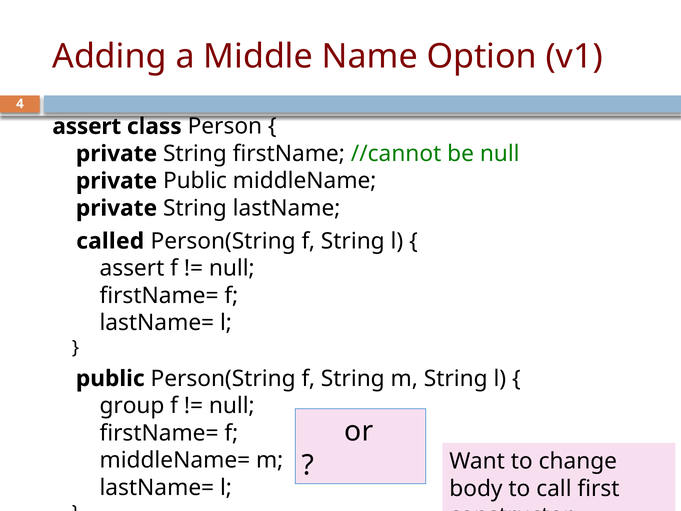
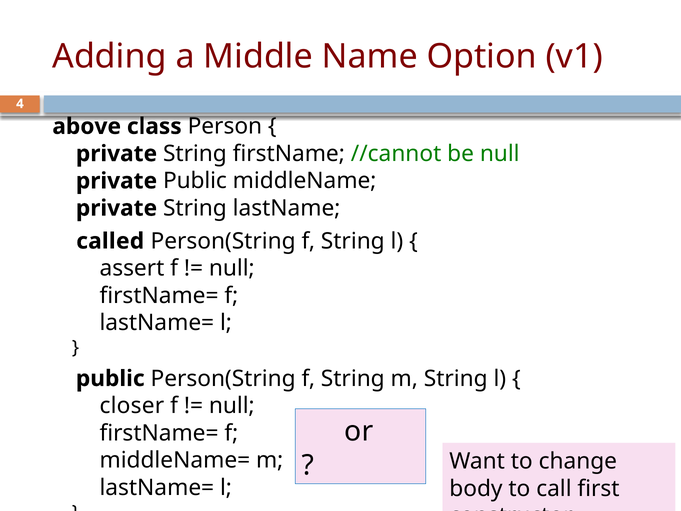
assert at (87, 126): assert -> above
group: group -> closer
